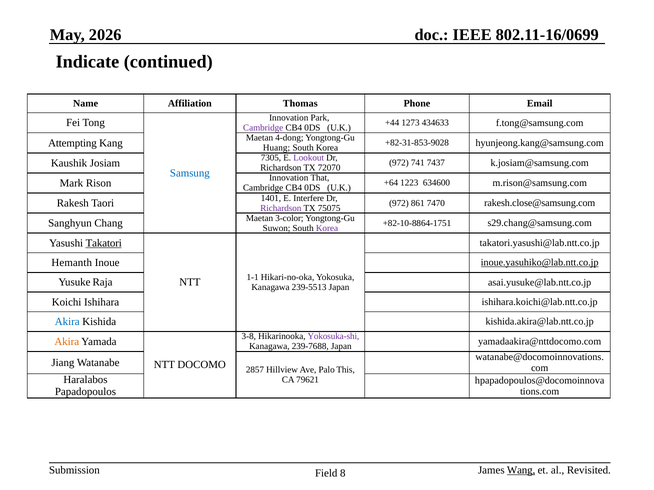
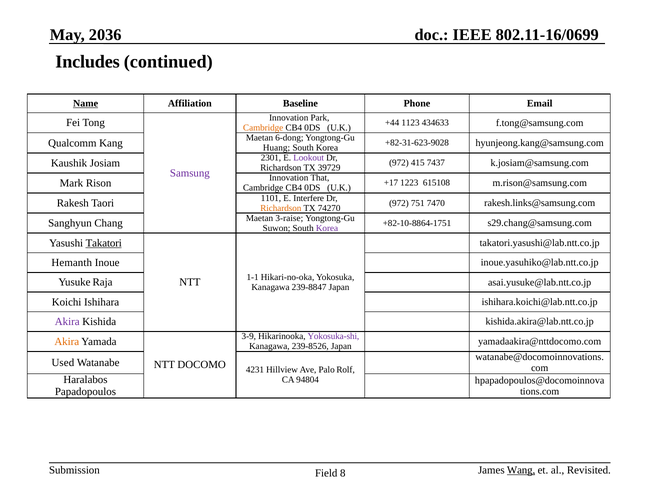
2026: 2026 -> 2036
Indicate: Indicate -> Includes
Name underline: none -> present
Thomas: Thomas -> Baseline
1273: 1273 -> 1123
Cambridge at (263, 128) colour: purple -> orange
Attempting: Attempting -> Qualcomm
4-dong: 4-dong -> 6-dong
+82-31-853-9028: +82-31-853-9028 -> +82-31-623-9028
7305: 7305 -> 2301
741: 741 -> 415
72070: 72070 -> 39729
Samsung colour: blue -> purple
+64: +64 -> +17
634600: 634600 -> 615108
1401: 1401 -> 1101
861: 861 -> 751
rakesh.close@samsung.com: rakesh.close@samsung.com -> rakesh.links@samsung.com
Richardson at (281, 208) colour: purple -> orange
75075: 75075 -> 74270
3-color: 3-color -> 3-raise
inoue.yasuhiko@lab.ntt.co.jp underline: present -> none
239-5513: 239-5513 -> 239-8847
Akira at (67, 322) colour: blue -> purple
3-8: 3-8 -> 3-9
239-7688: 239-7688 -> 239-8526
Jiang: Jiang -> Used
2857: 2857 -> 4231
This: This -> Rolf
79621: 79621 -> 94804
